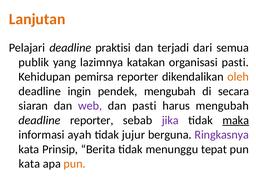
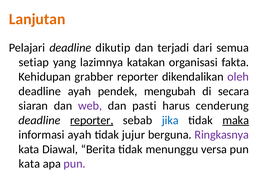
praktisi: praktisi -> dikutip
publik: publik -> setiap
organisasi pasti: pasti -> fakta
pemirsa: pemirsa -> grabber
oleh colour: orange -> purple
deadline ingin: ingin -> ayah
harus mengubah: mengubah -> cenderung
reporter at (92, 120) underline: none -> present
jika colour: purple -> blue
Prinsip: Prinsip -> Diawal
tepat: tepat -> versa
pun at (75, 164) colour: orange -> purple
